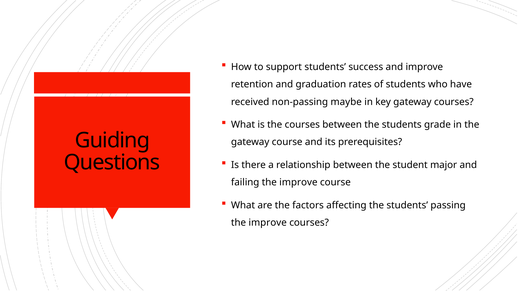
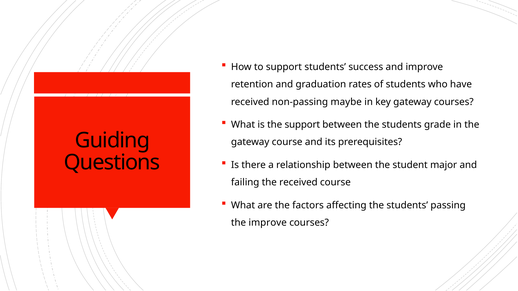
the courses: courses -> support
failing the improve: improve -> received
